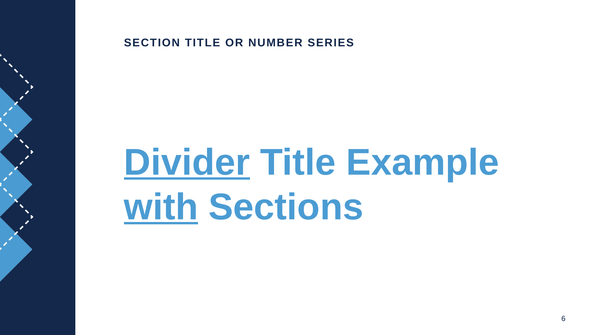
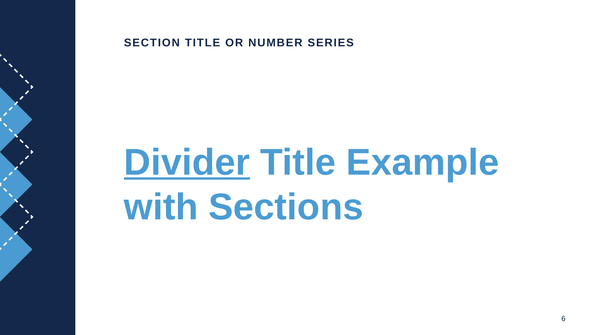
with underline: present -> none
